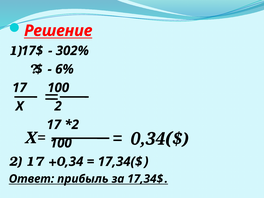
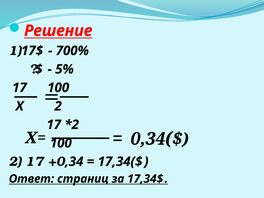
302%: 302% -> 700%
6%: 6% -> 5%
прибыль: прибыль -> страниц
